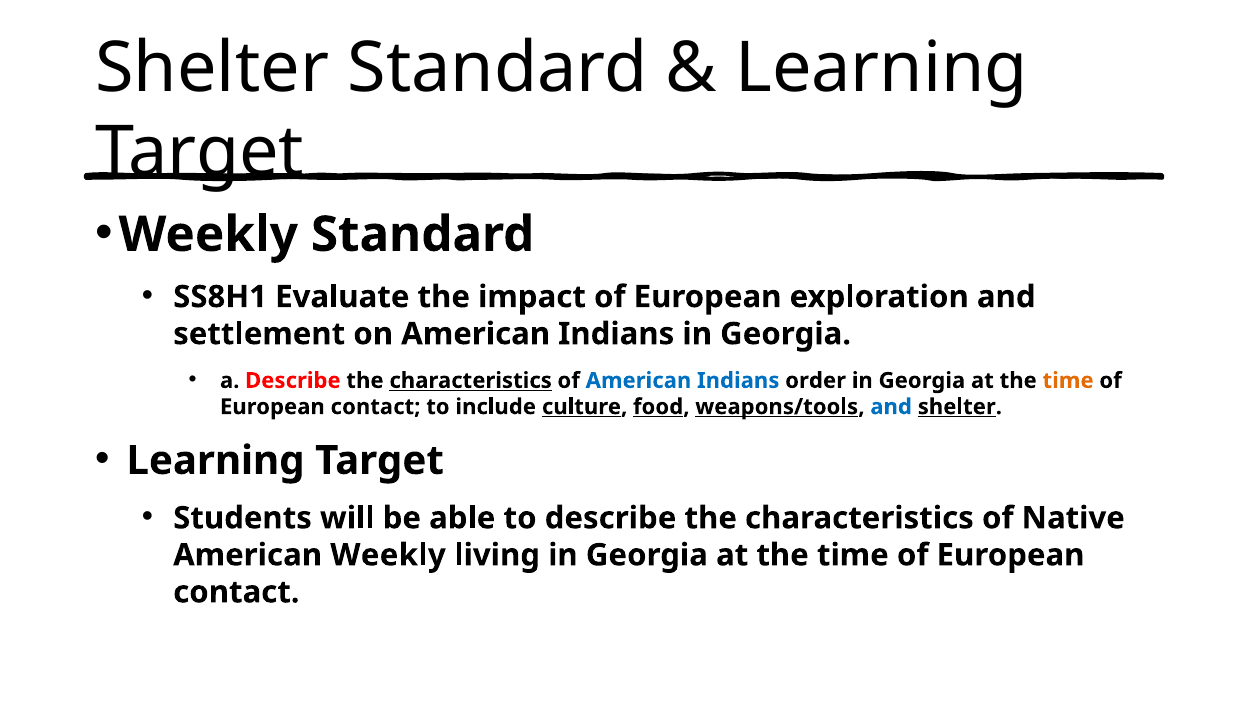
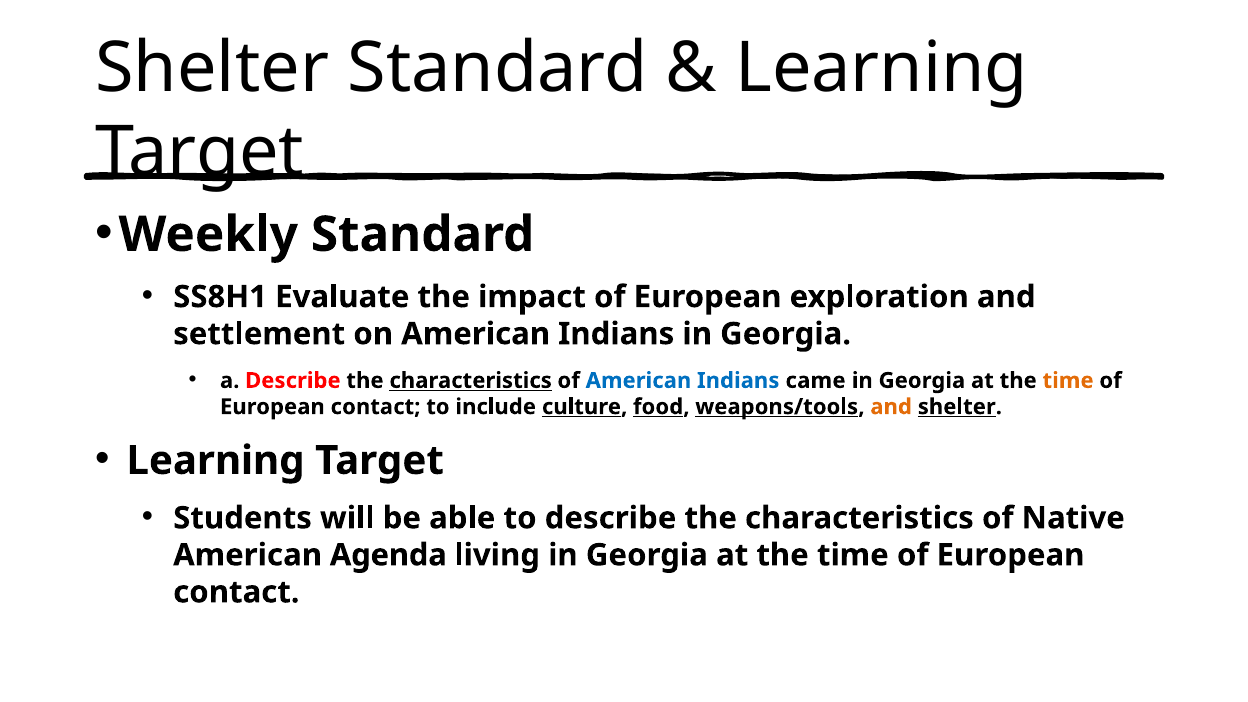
order: order -> came
and at (891, 407) colour: blue -> orange
American Weekly: Weekly -> Agenda
